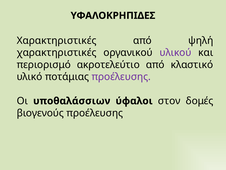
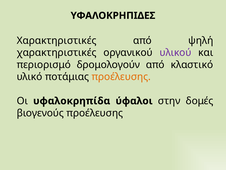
ακροτελεύτιο: ακροτελεύτιο -> δρομολογούν
προέλευσης at (121, 77) colour: purple -> orange
υποθαλάσσιων: υποθαλάσσιων -> υφαλοκρηπίδα
στον: στον -> στην
